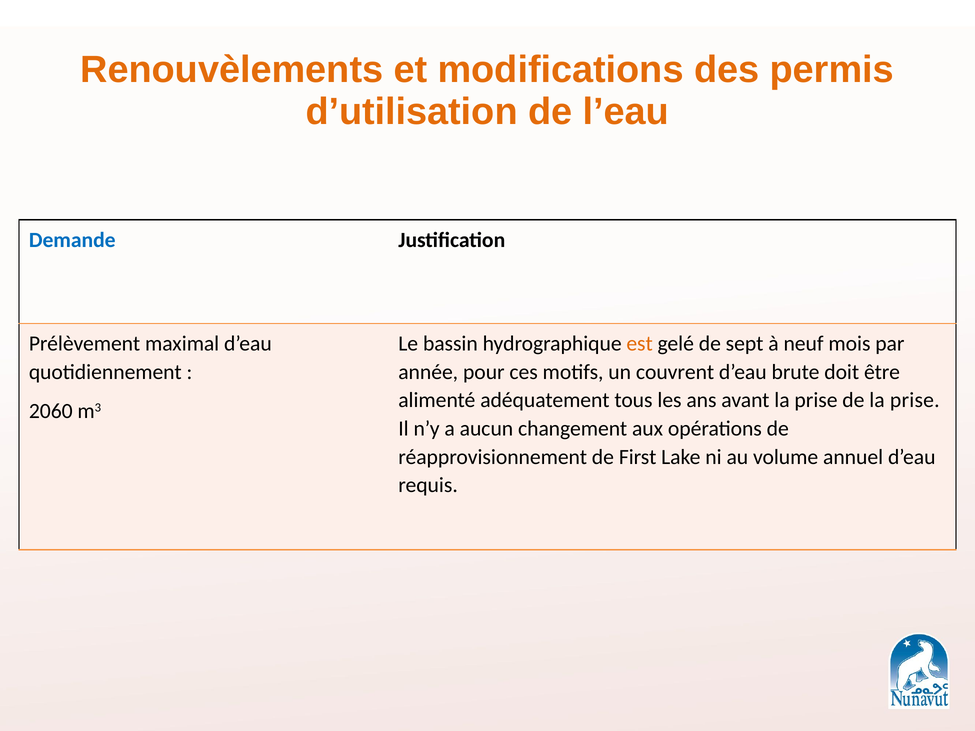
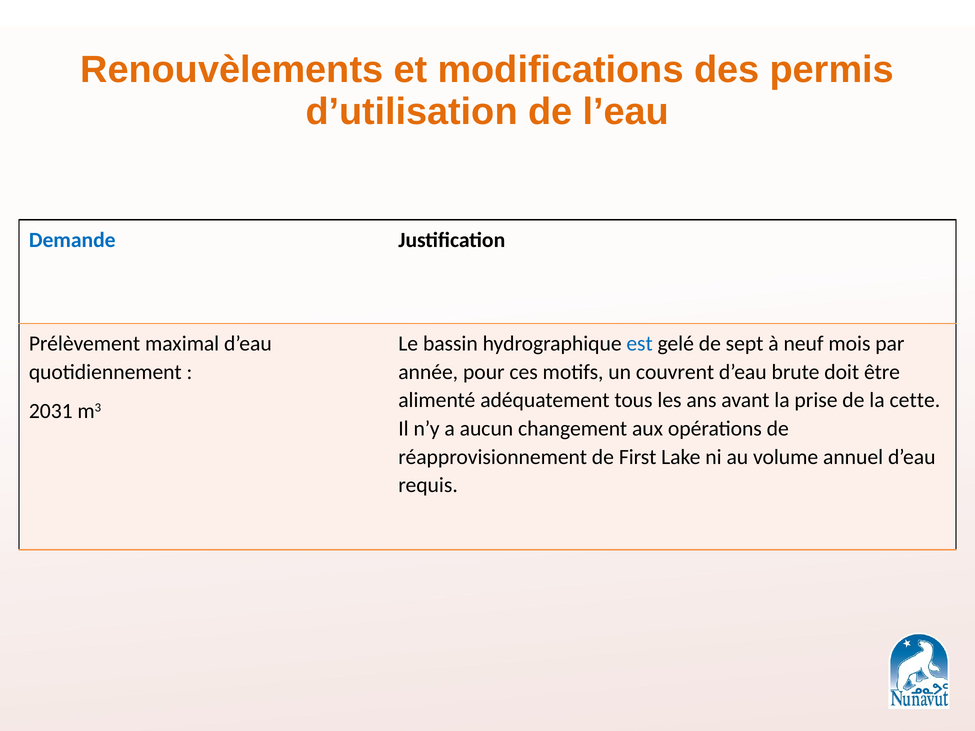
est colour: orange -> blue
de la prise: prise -> cette
2060: 2060 -> 2031
